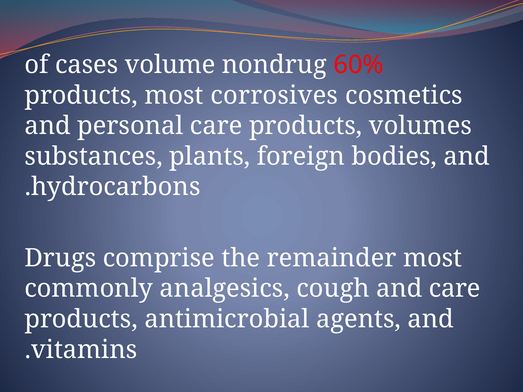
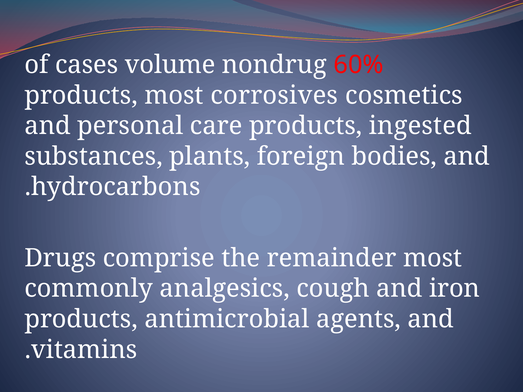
volumes: volumes -> ingested
and care: care -> iron
